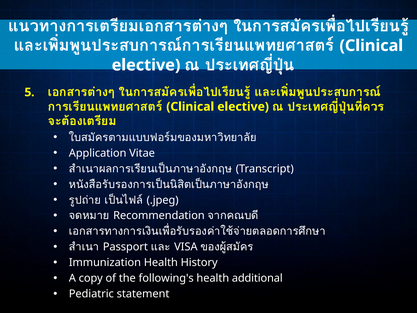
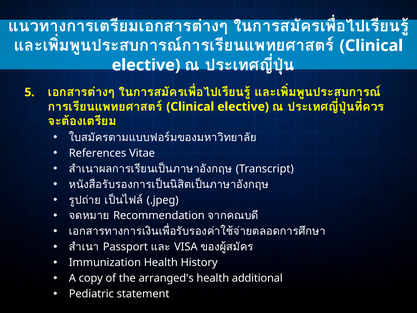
Application: Application -> References
following's: following's -> arranged's
